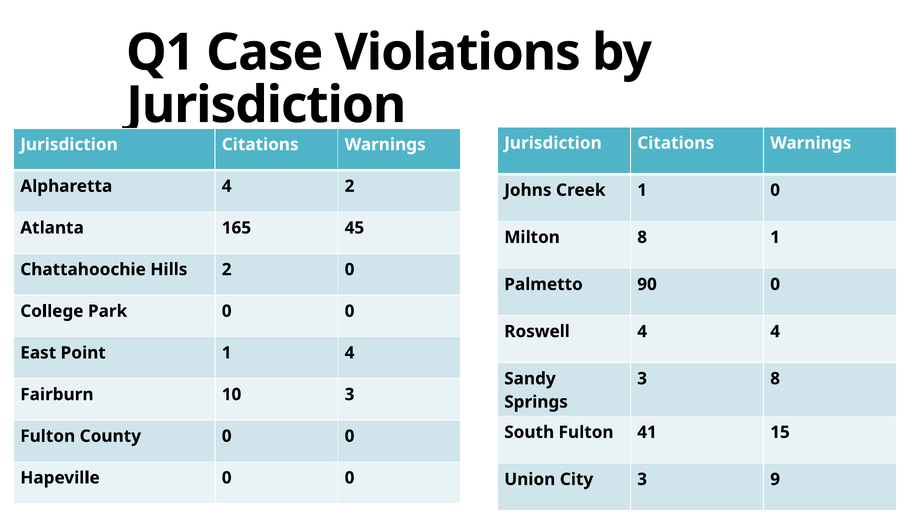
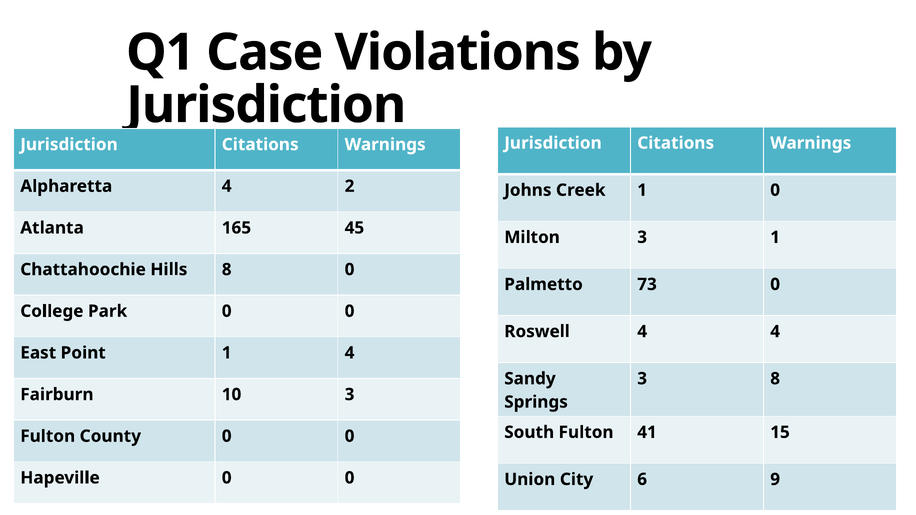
Milton 8: 8 -> 3
Hills 2: 2 -> 8
90: 90 -> 73
City 3: 3 -> 6
